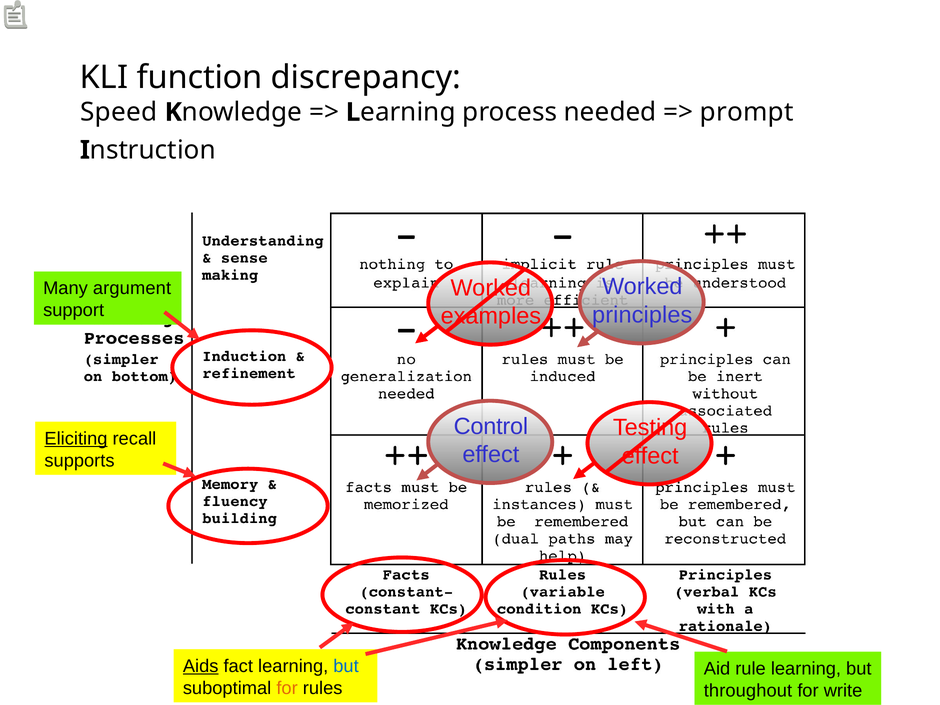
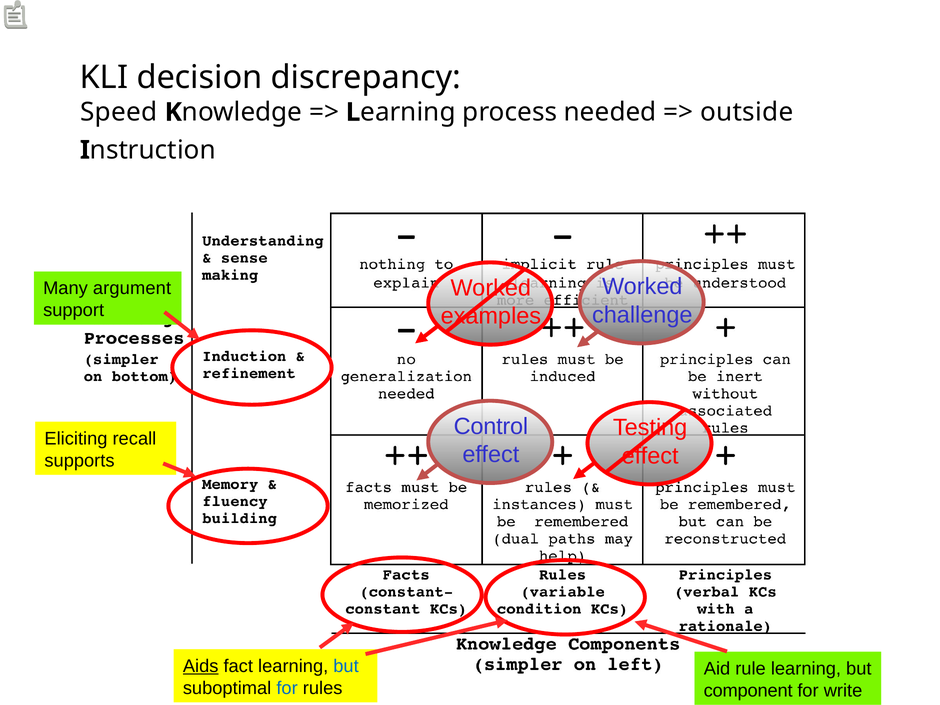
function: function -> decision
prompt: prompt -> outside
principles: principles -> challenge
Eliciting underline: present -> none
for at (287, 688) colour: orange -> blue
throughout: throughout -> component
